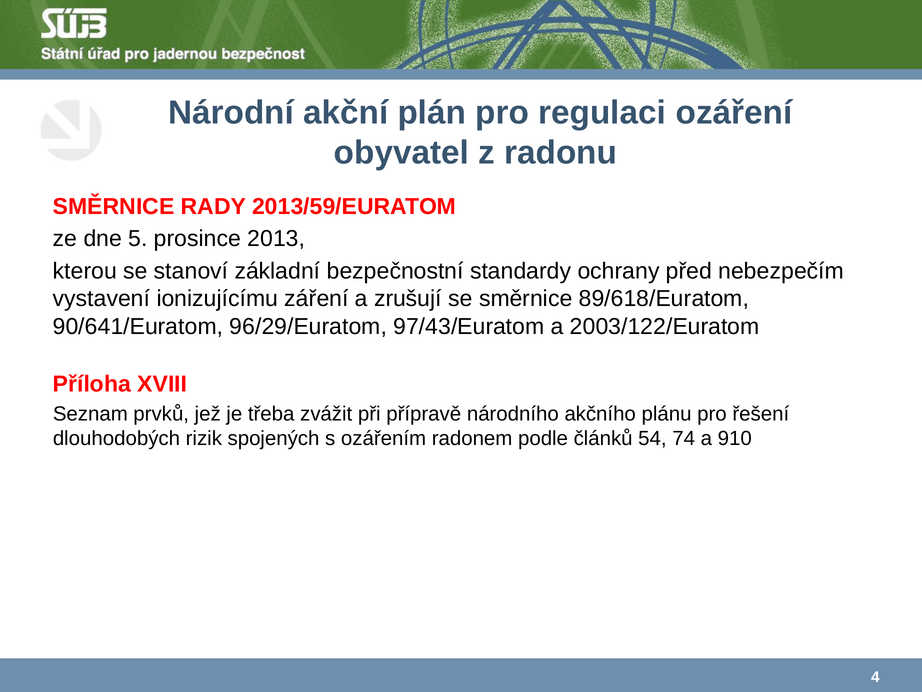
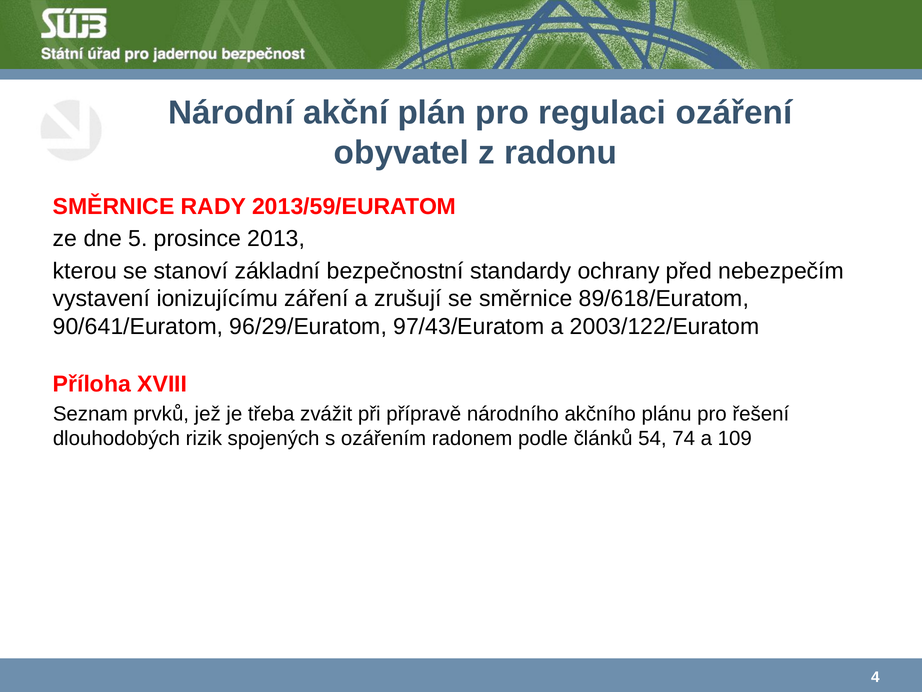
910: 910 -> 109
